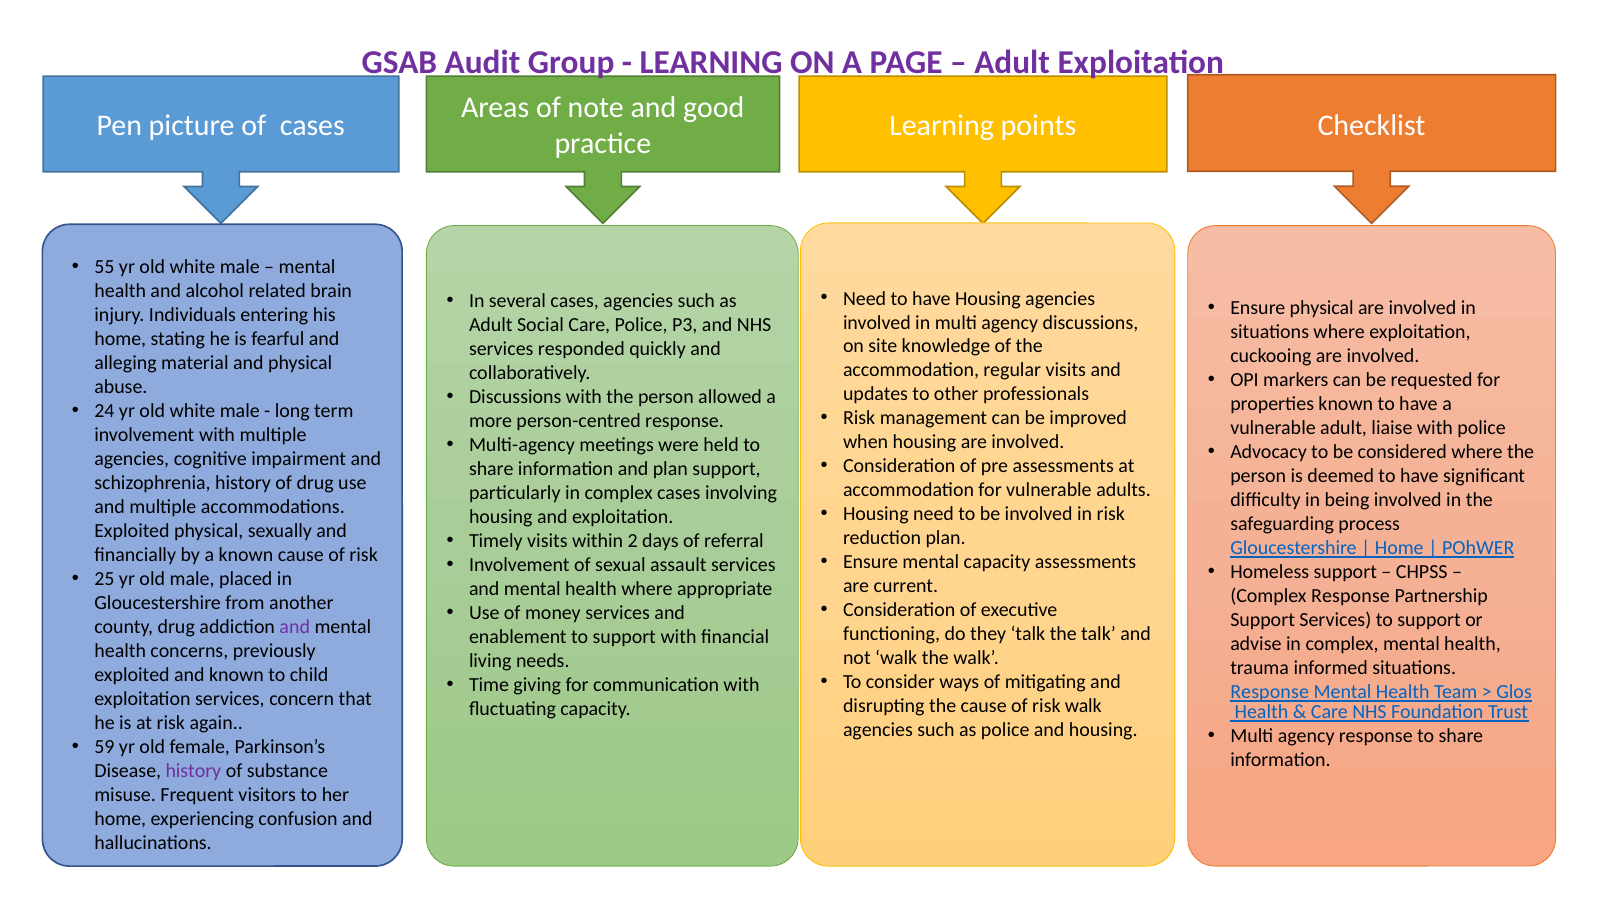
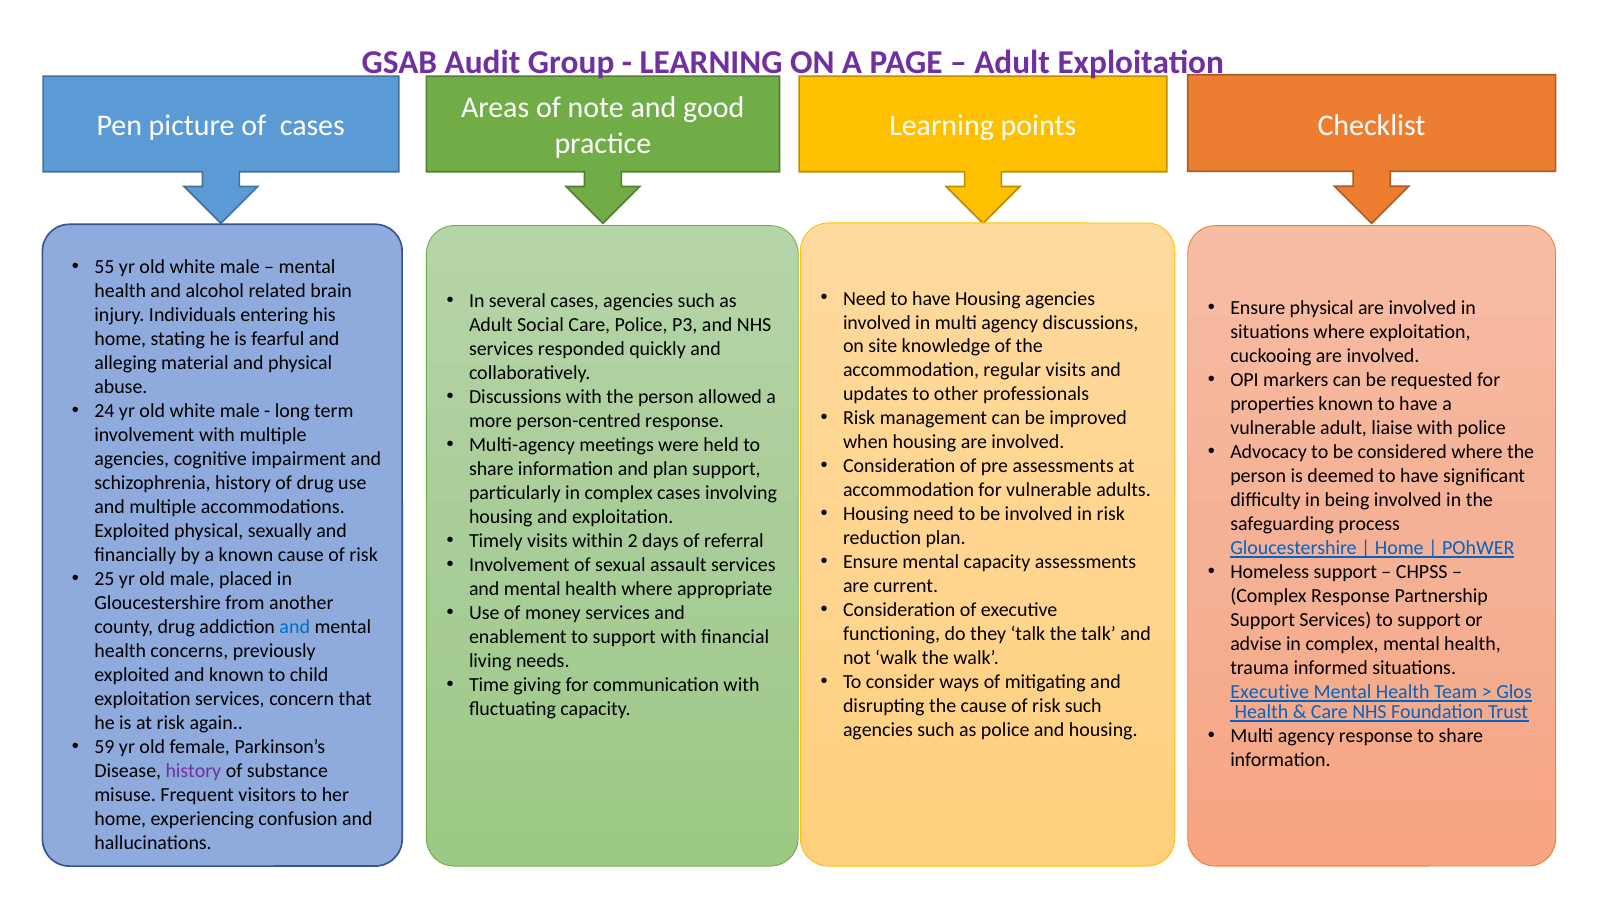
and at (295, 627) colour: purple -> blue
Response at (1270, 692): Response -> Executive
risk walk: walk -> such
